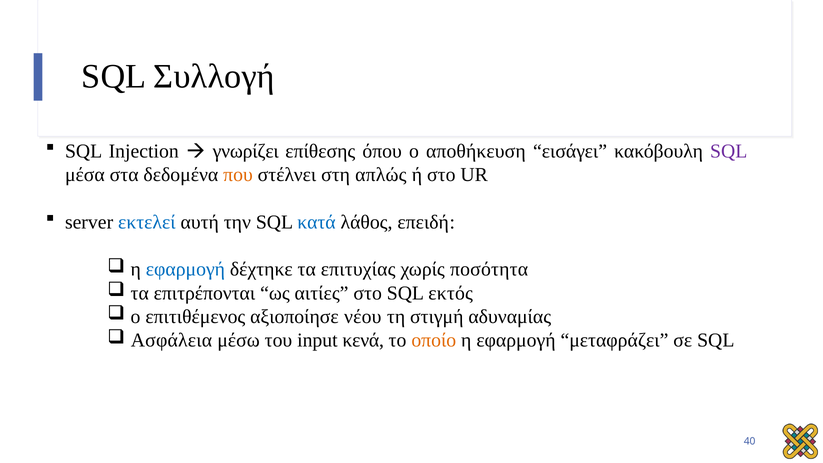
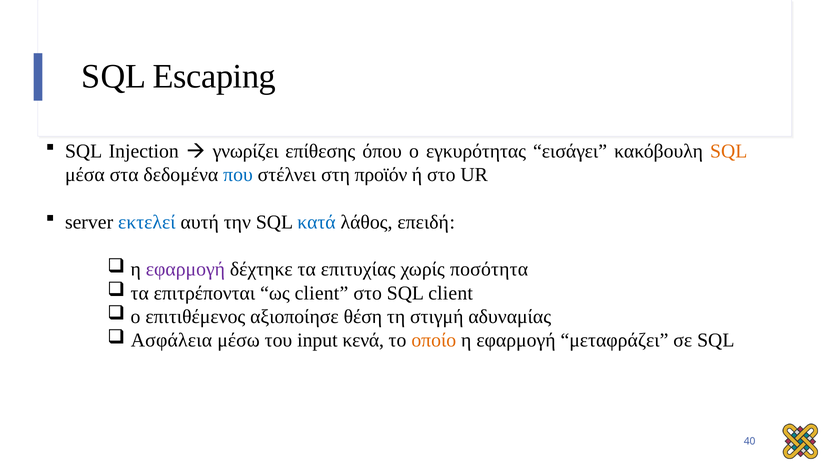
Συλλογή: Συλλογή -> Escaping
αποθήκευση: αποθήκευση -> εγκυρότητας
SQL at (729, 151) colour: purple -> orange
που colour: orange -> blue
απλώς: απλώς -> προϊόν
εφαρμογή at (185, 269) colour: blue -> purple
ως αιτίες: αιτίες -> client
SQL εκτός: εκτός -> client
νέου: νέου -> θέση
